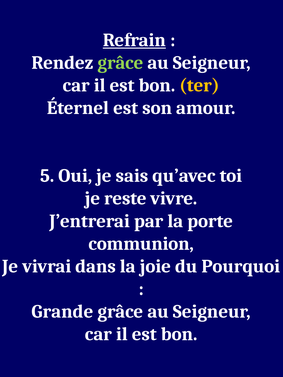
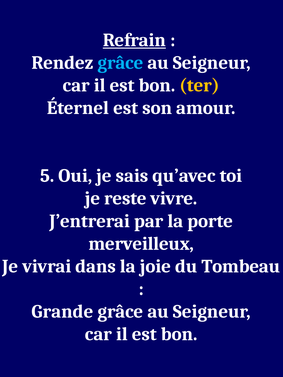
grâce at (120, 63) colour: light green -> light blue
communion: communion -> merveilleux
Pourquoi: Pourquoi -> Tombeau
